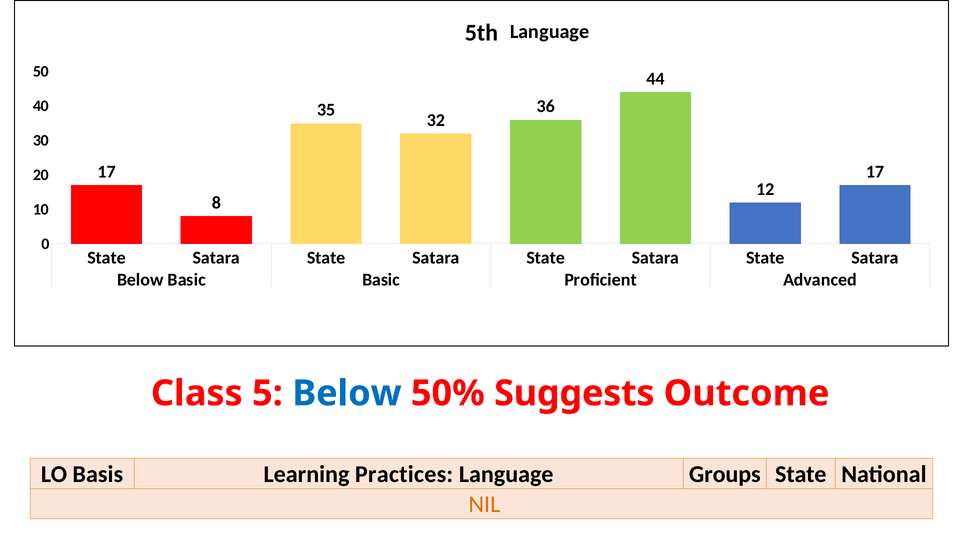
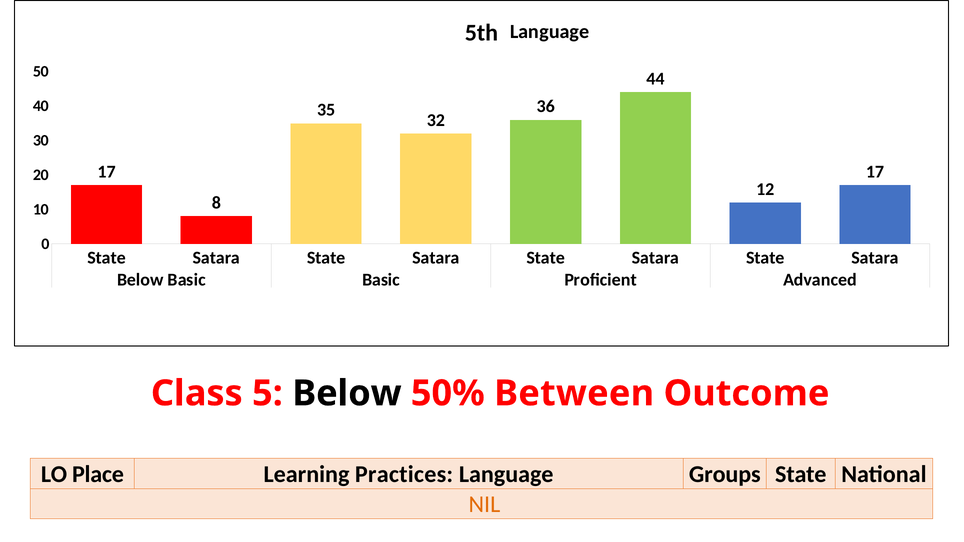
Below at (347, 394) colour: blue -> black
Suggests: Suggests -> Between
Basis: Basis -> Place
